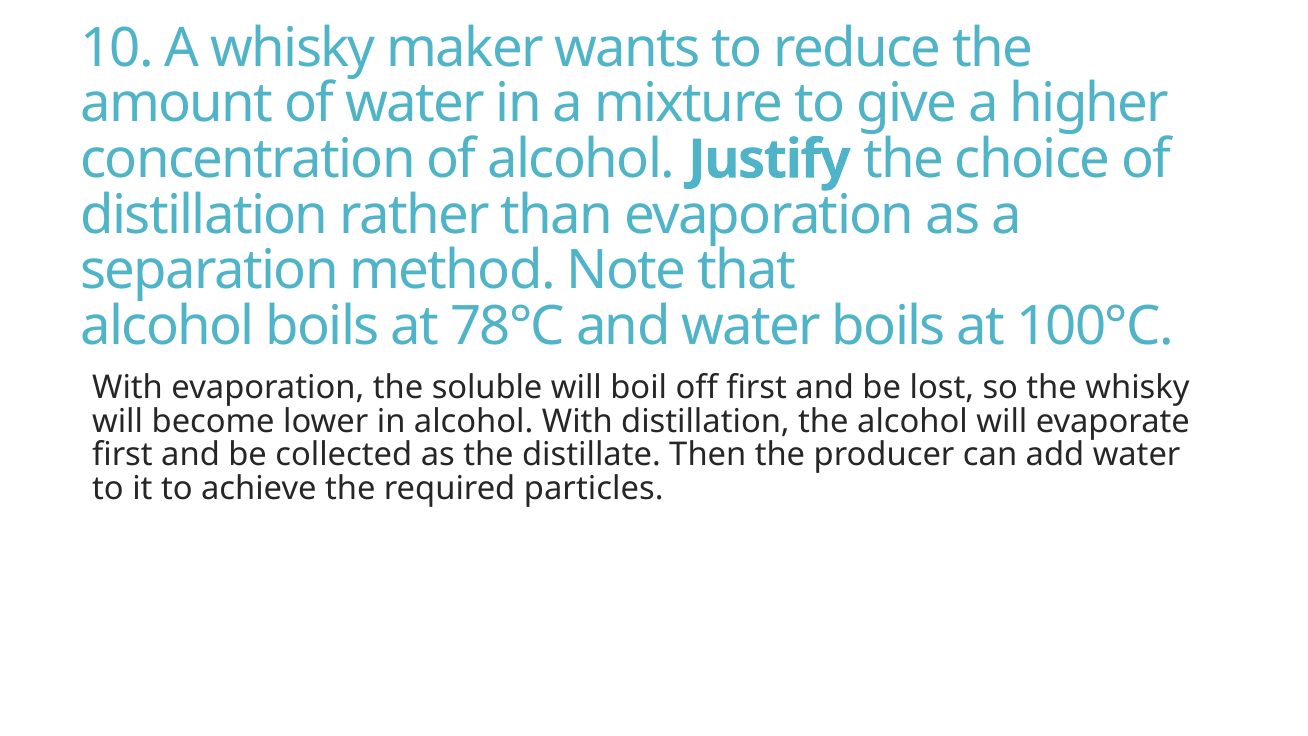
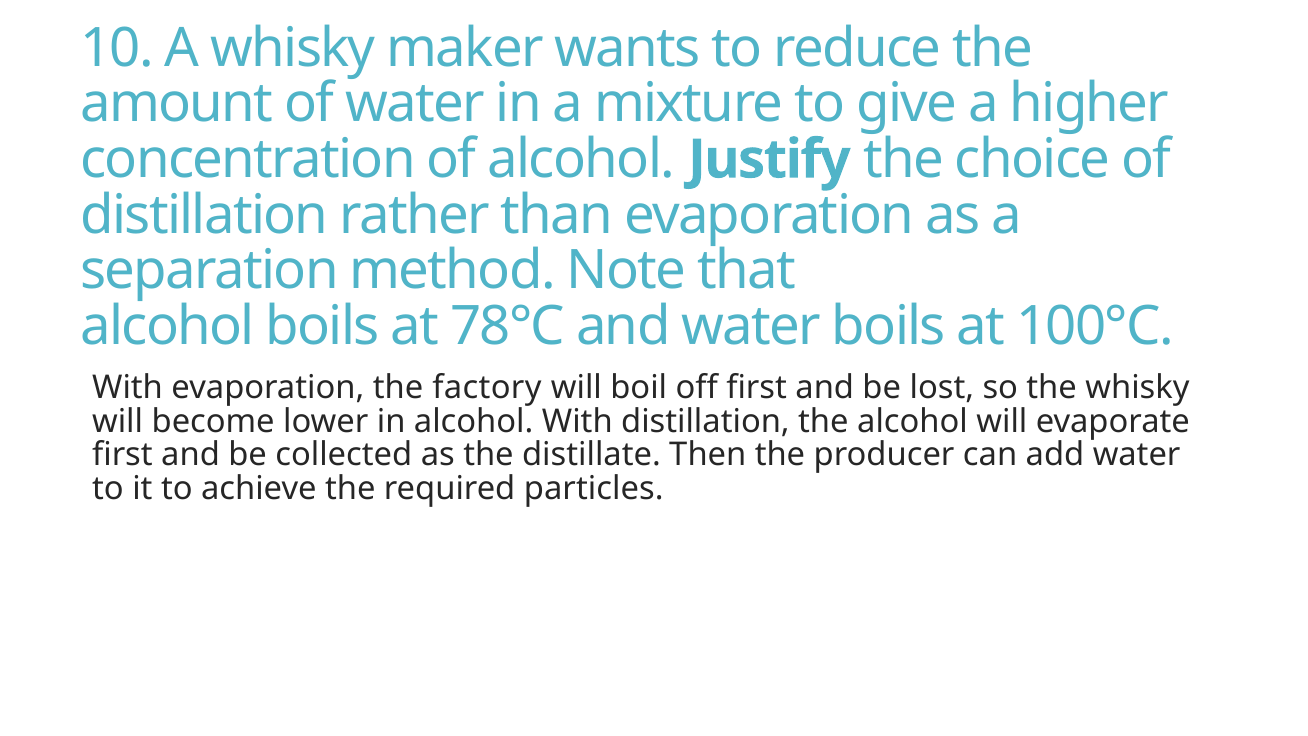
soluble: soluble -> factory
